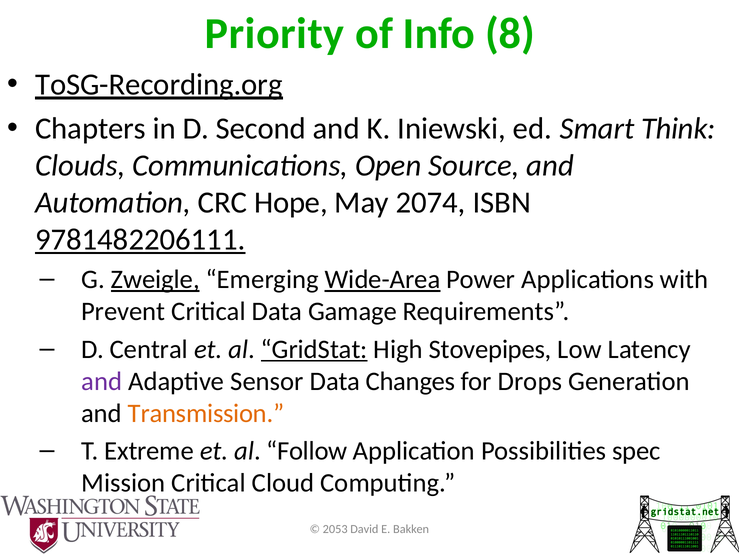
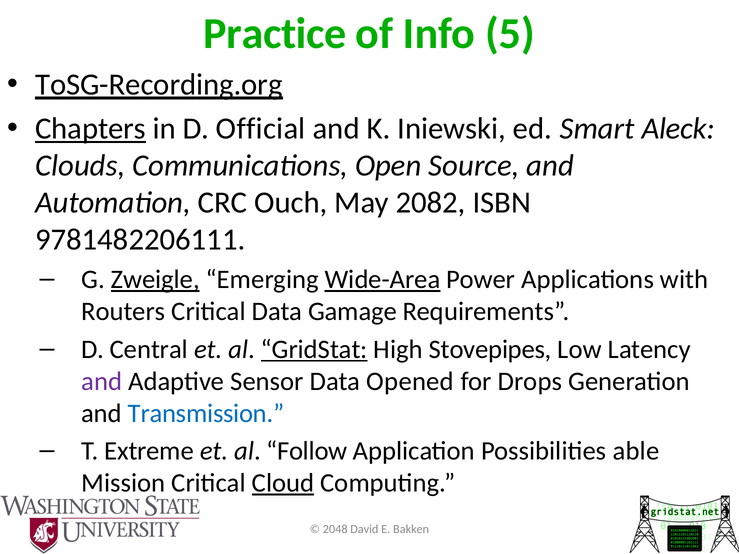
Priority: Priority -> Practice
8: 8 -> 5
Chapters underline: none -> present
Second: Second -> Official
Think: Think -> Aleck
Hope: Hope -> Ouch
2074: 2074 -> 2082
9781482206111 underline: present -> none
Prevent: Prevent -> Routers
Changes: Changes -> Opened
Transmission colour: orange -> blue
spec: spec -> able
Cloud underline: none -> present
2053: 2053 -> 2048
